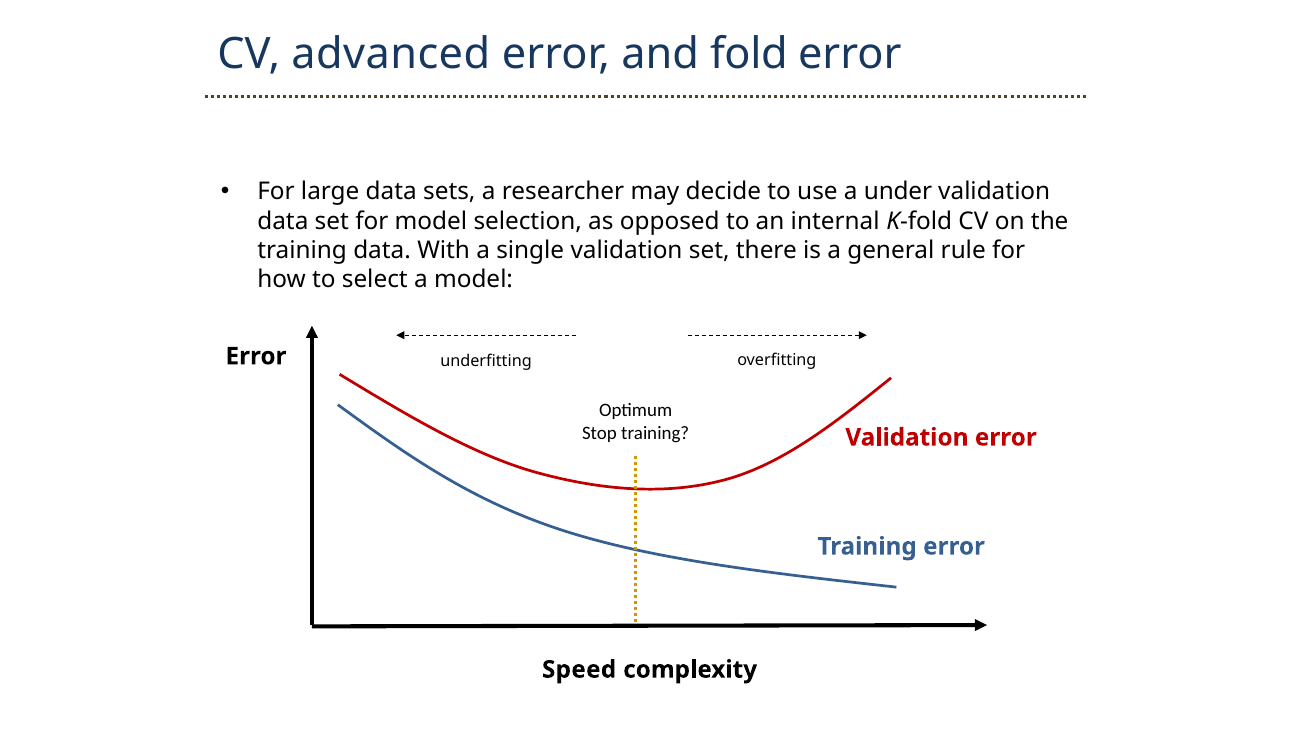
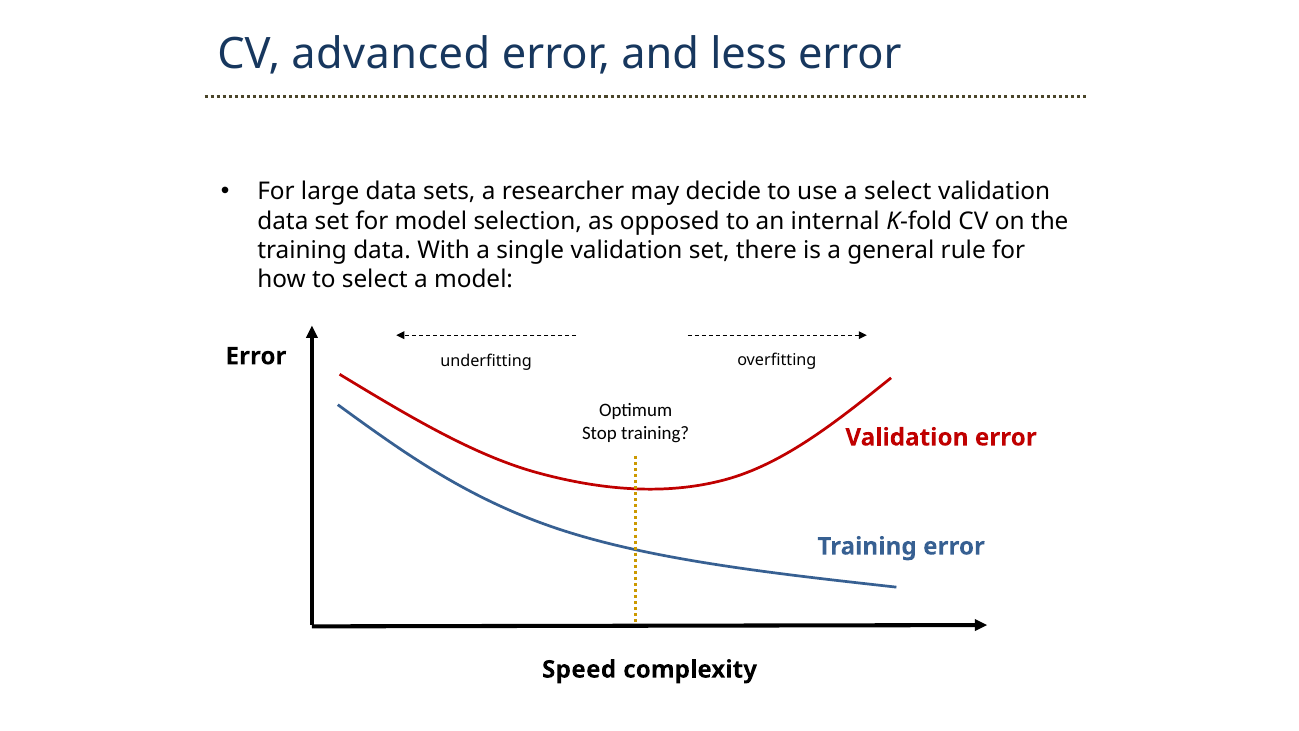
fold: fold -> less
a under: under -> select
